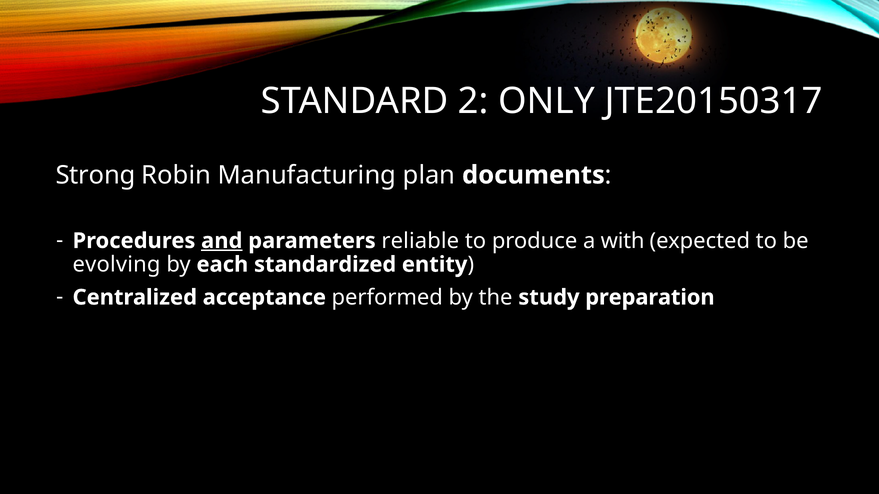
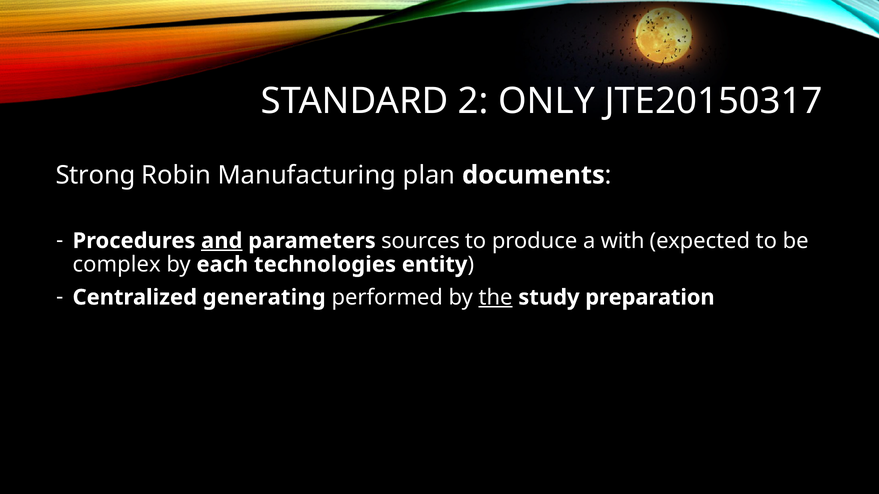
reliable: reliable -> sources
evolving: evolving -> complex
standardized: standardized -> technologies
acceptance: acceptance -> generating
the underline: none -> present
